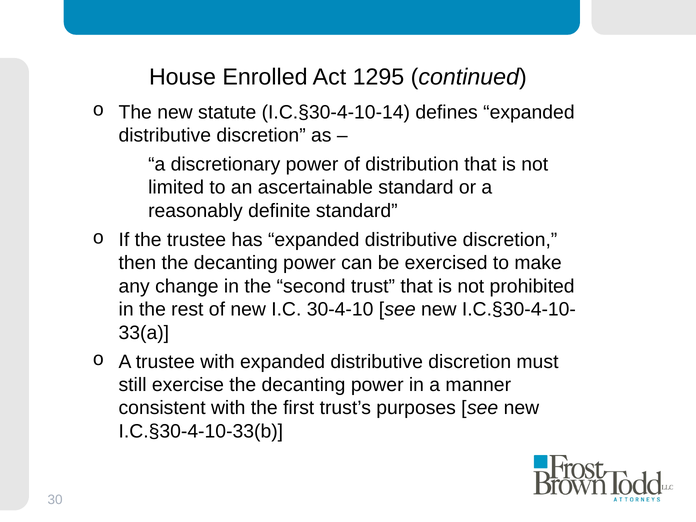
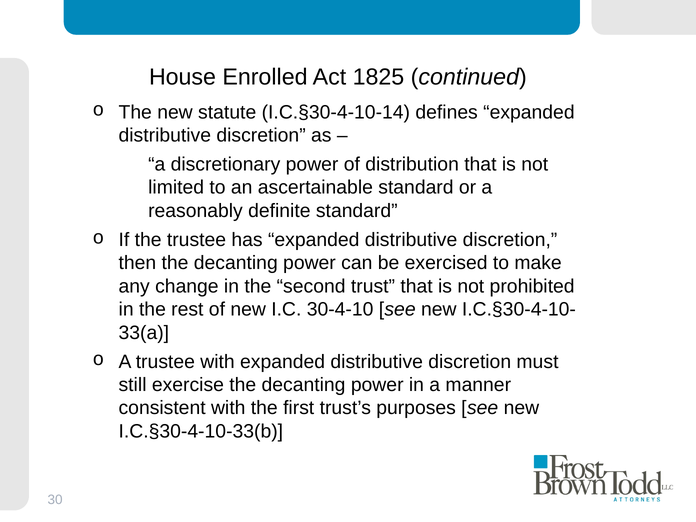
1295: 1295 -> 1825
